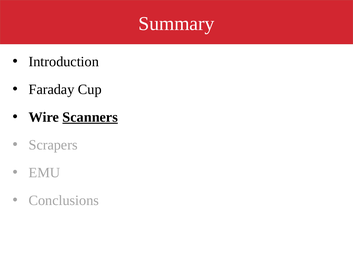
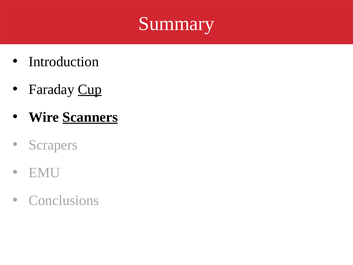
Cup underline: none -> present
